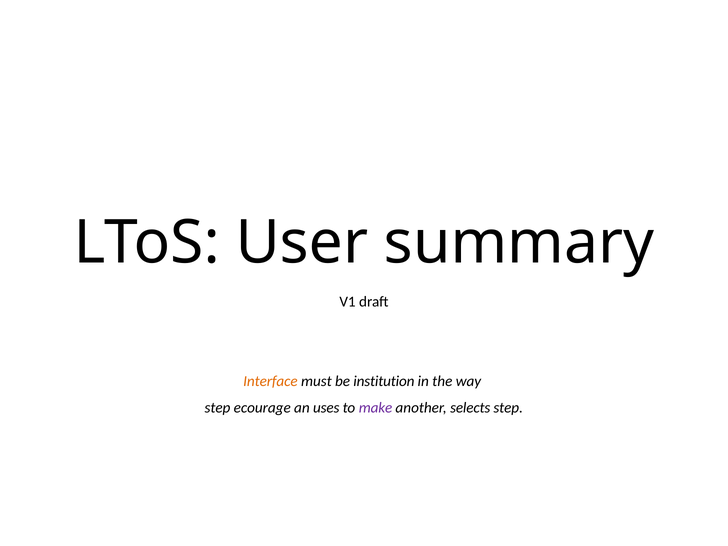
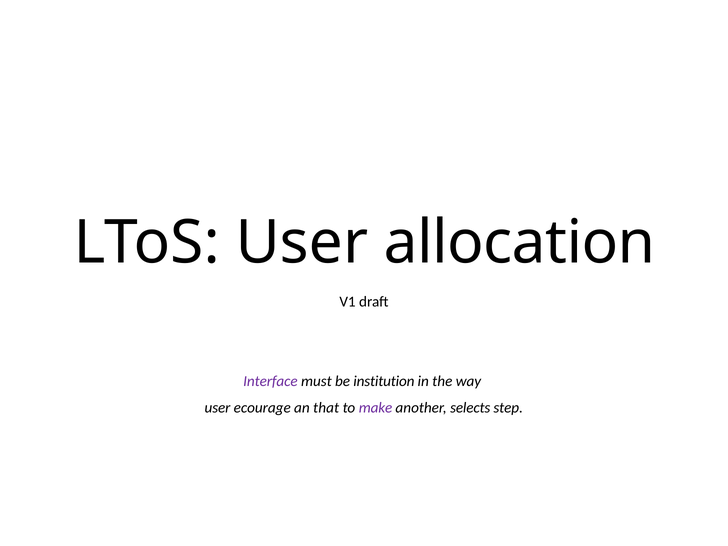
summary: summary -> allocation
Interface colour: orange -> purple
step at (217, 408): step -> user
uses: uses -> that
